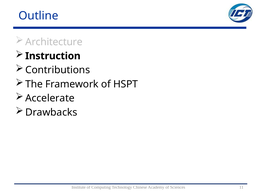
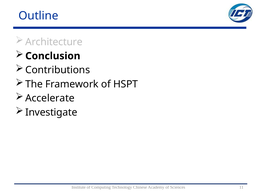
Instruction: Instruction -> Conclusion
Drawbacks: Drawbacks -> Investigate
